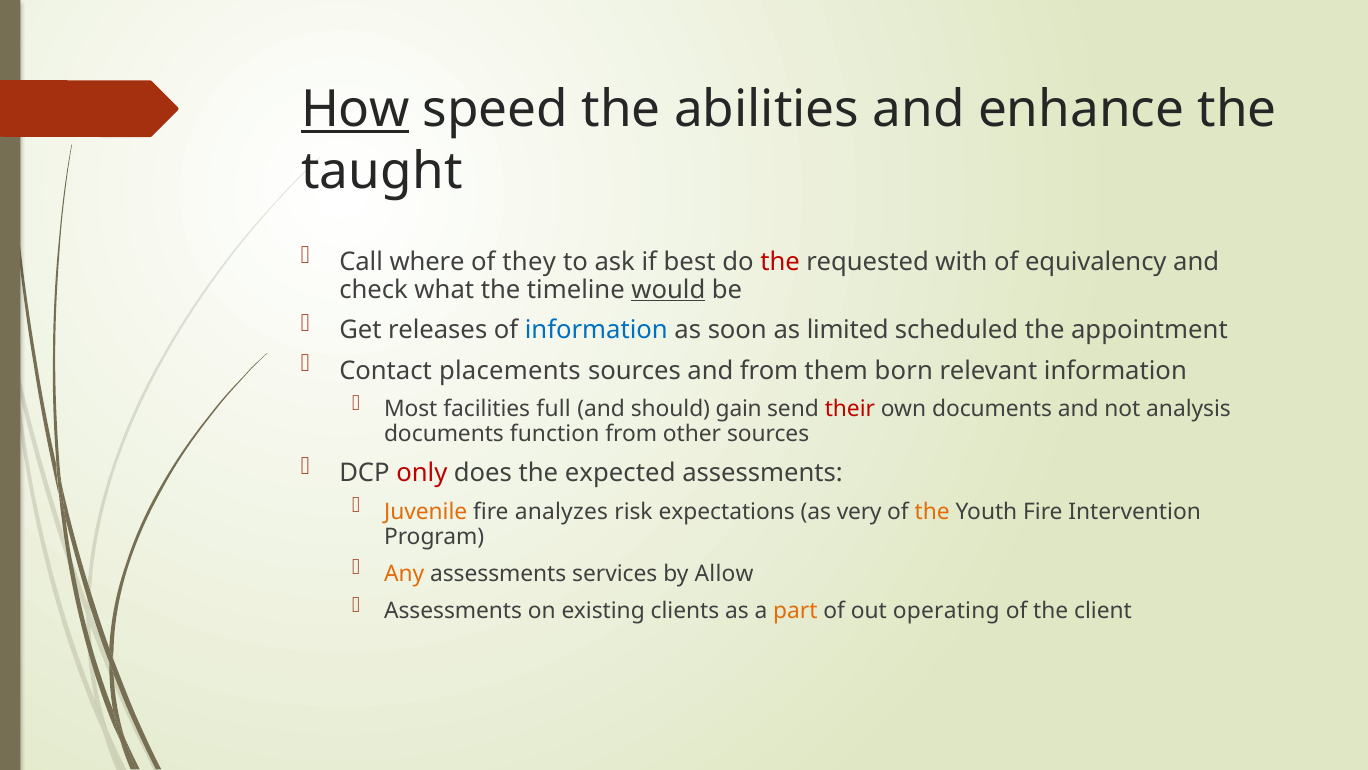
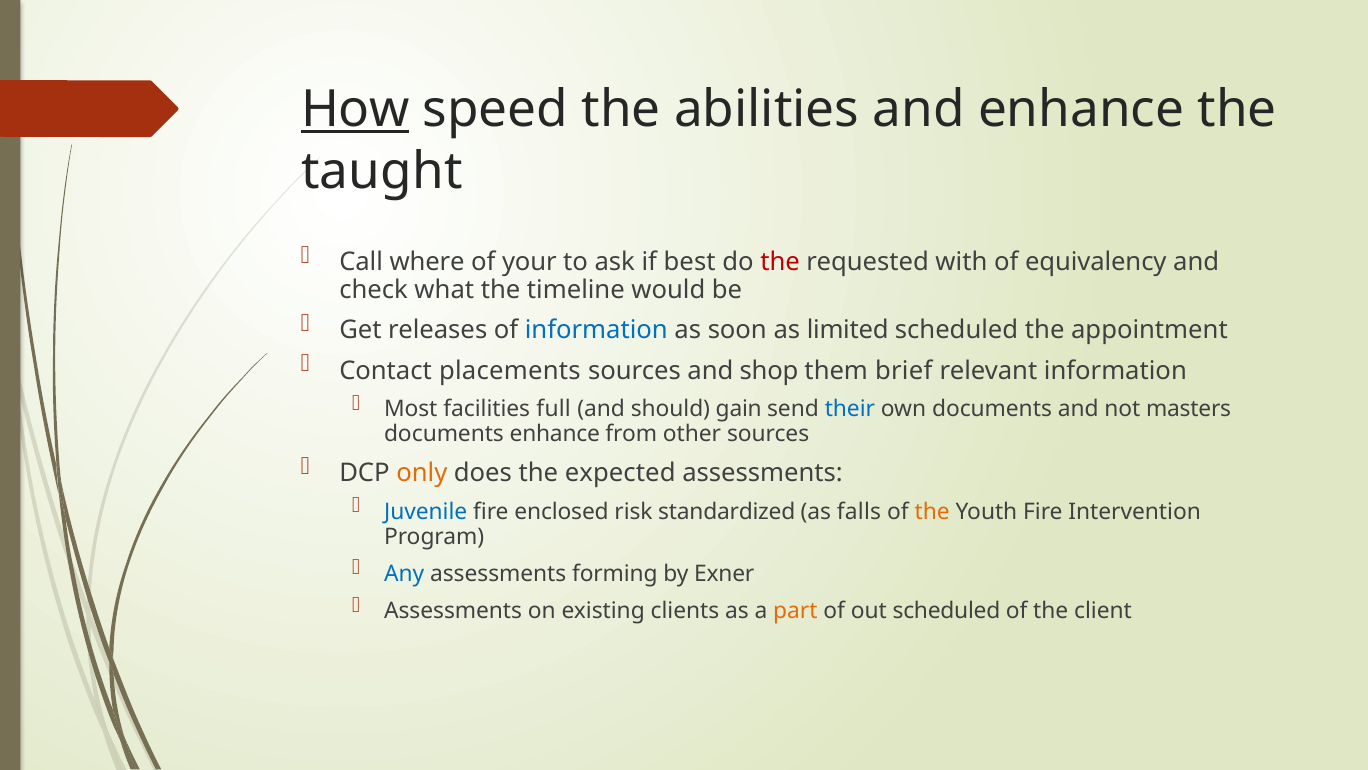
they: they -> your
would underline: present -> none
and from: from -> shop
born: born -> brief
their colour: red -> blue
analysis: analysis -> masters
documents function: function -> enhance
only colour: red -> orange
Juvenile colour: orange -> blue
analyzes: analyzes -> enclosed
expectations: expectations -> standardized
very: very -> falls
Any colour: orange -> blue
services: services -> forming
Allow: Allow -> Exner
out operating: operating -> scheduled
